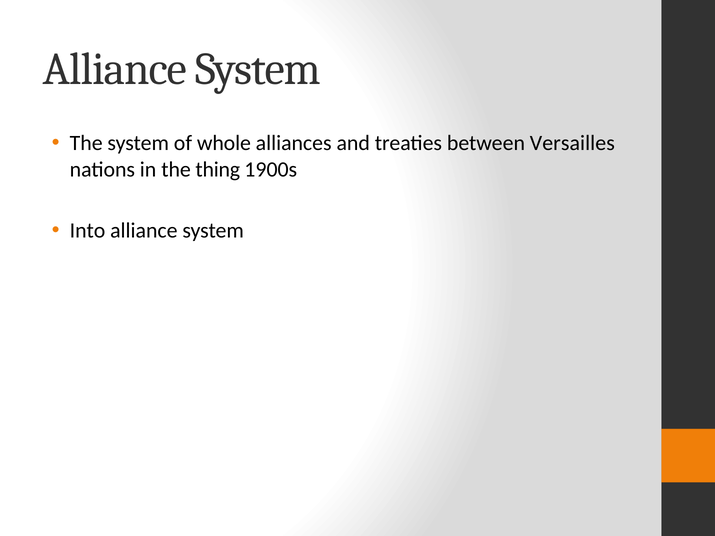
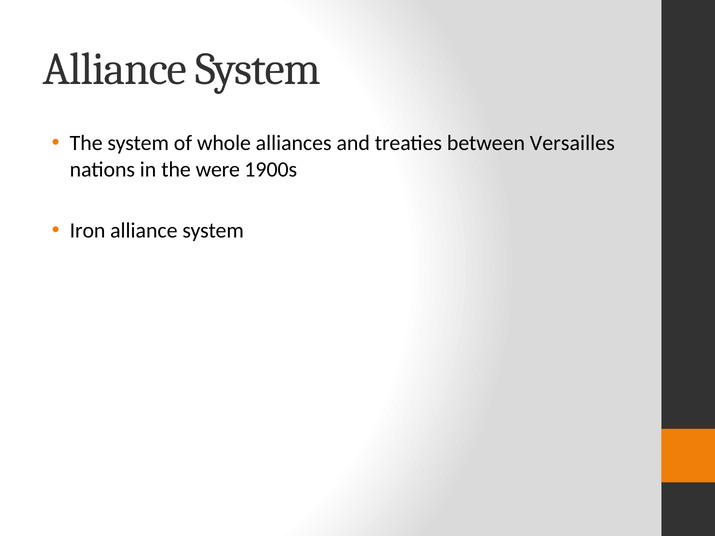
thing: thing -> were
Into: Into -> Iron
